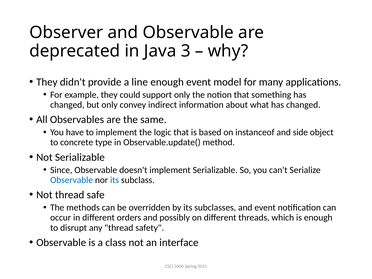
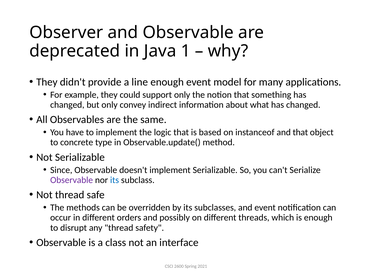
3: 3 -> 1
and side: side -> that
Observable at (72, 180) colour: blue -> purple
